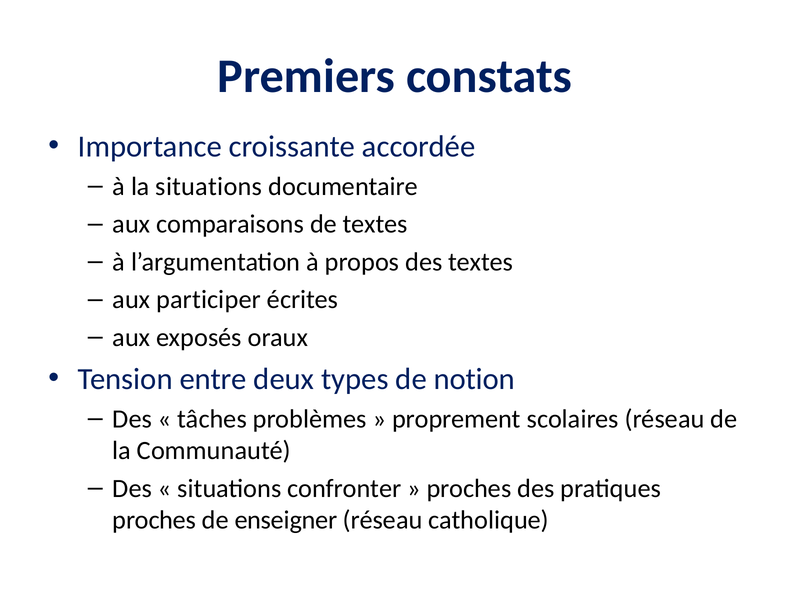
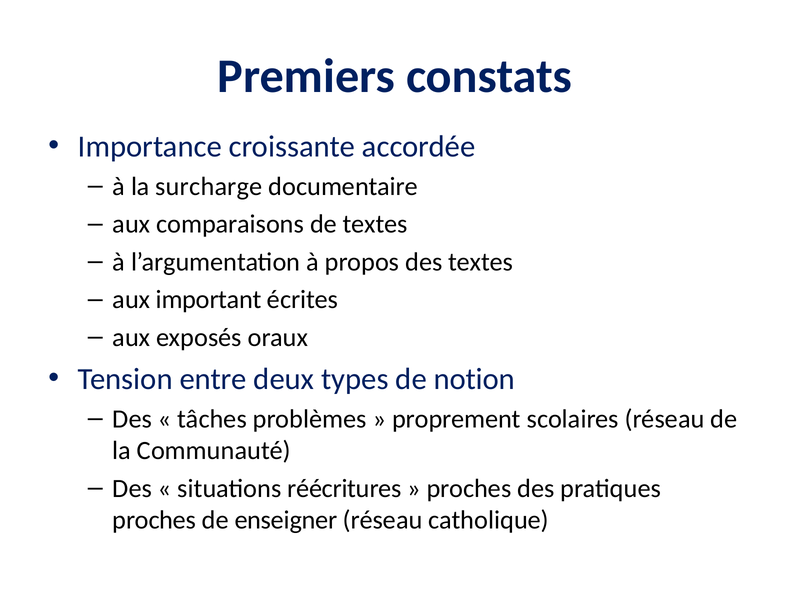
la situations: situations -> surcharge
participer: participer -> important
confronter: confronter -> réécritures
